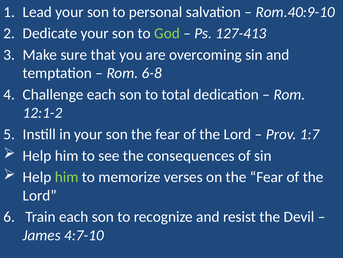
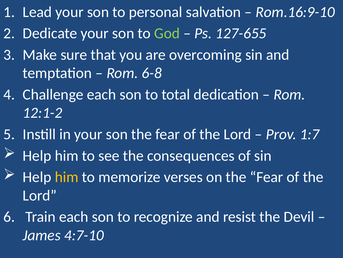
Rom.40:9-10: Rom.40:9-10 -> Rom.16:9-10
127-413: 127-413 -> 127-655
him at (67, 177) colour: light green -> yellow
